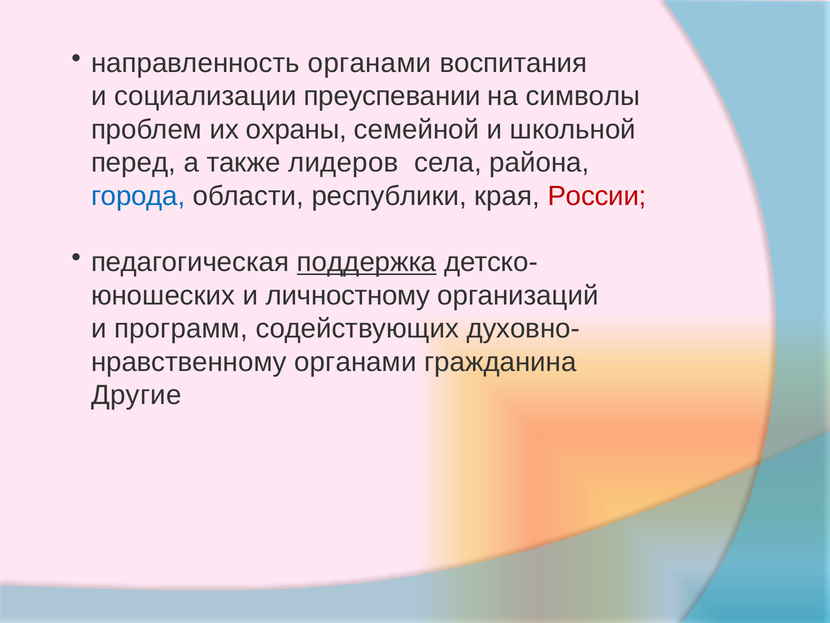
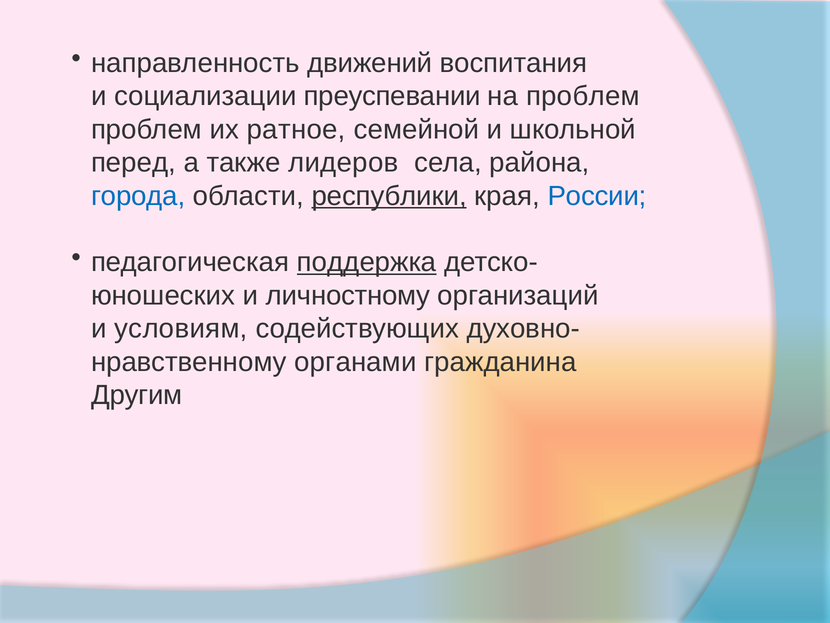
направленность органами: органами -> движений
на символы: символы -> проблем
охраны: охраны -> ратное
республики underline: none -> present
России colour: red -> blue
программ: программ -> условиям
Другие: Другие -> Другим
